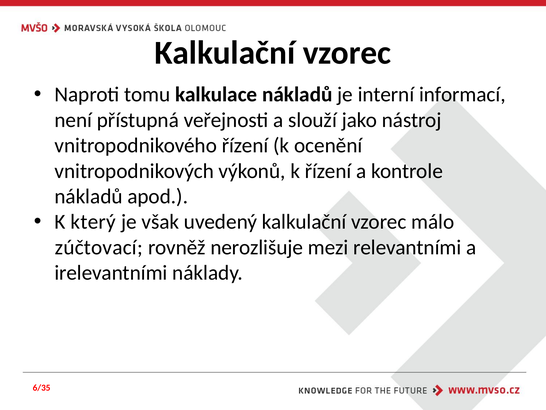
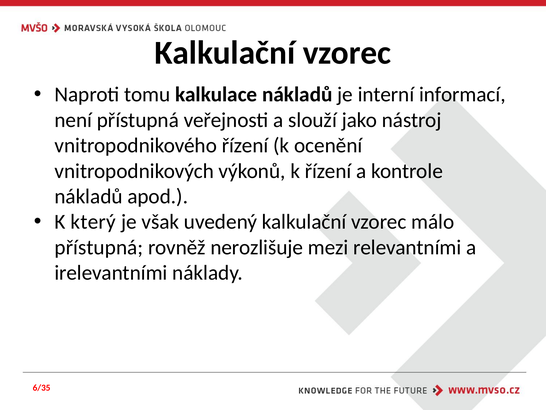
zúčtovací at (99, 247): zúčtovací -> přístupná
